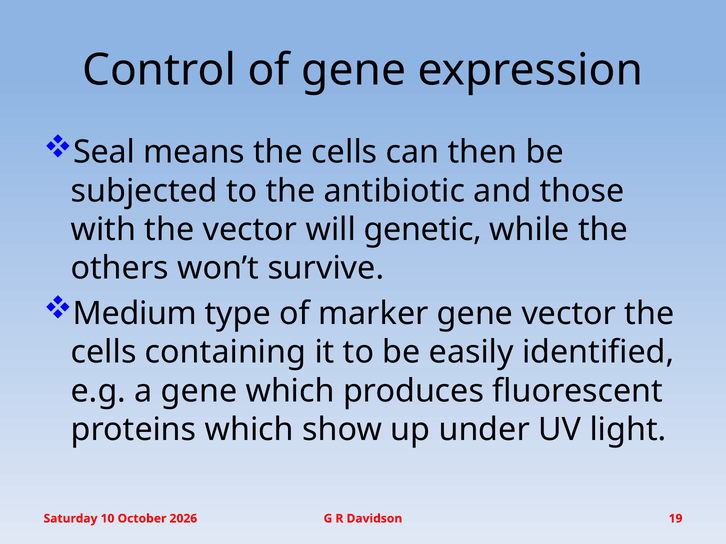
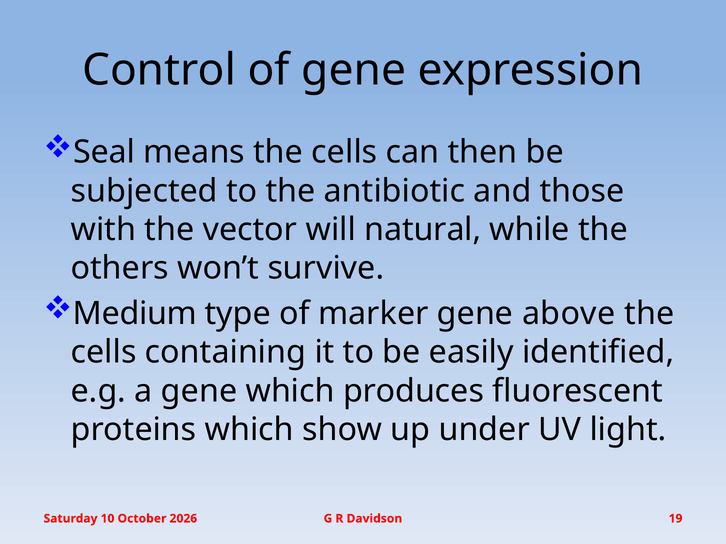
genetic: genetic -> natural
gene vector: vector -> above
